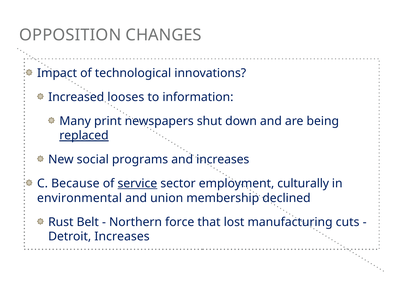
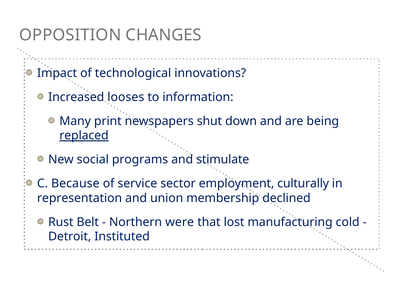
and increases: increases -> stimulate
service underline: present -> none
environmental: environmental -> representation
force: force -> were
cuts: cuts -> cold
Detroit Increases: Increases -> Instituted
